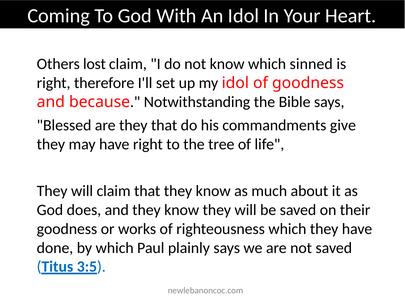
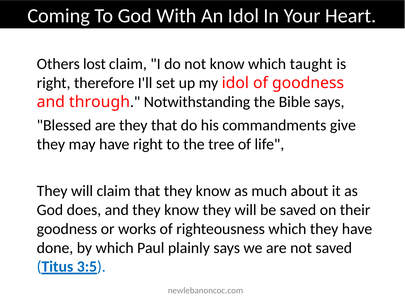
sinned: sinned -> taught
because: because -> through
